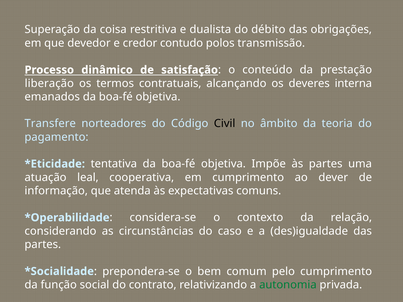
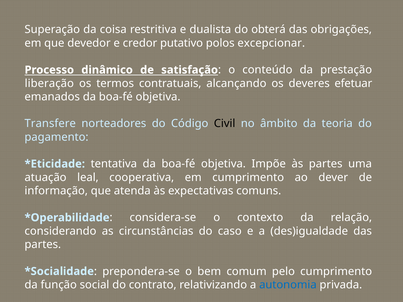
débito: débito -> obterá
contudo: contudo -> putativo
transmissão: transmissão -> excepcionar
interna: interna -> efetuar
autonomia colour: green -> blue
